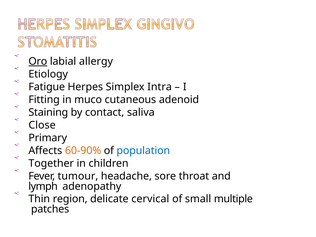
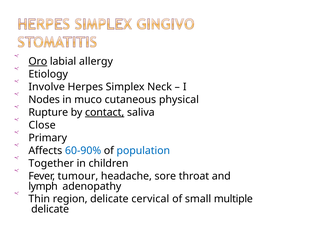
Fatigue: Fatigue -> Involve
Intra: Intra -> Neck
Fitting: Fitting -> Nodes
adenoid: adenoid -> physical
Staining: Staining -> Rupture
contact underline: none -> present
60-90% colour: orange -> blue
patches at (50, 209): patches -> delicate
